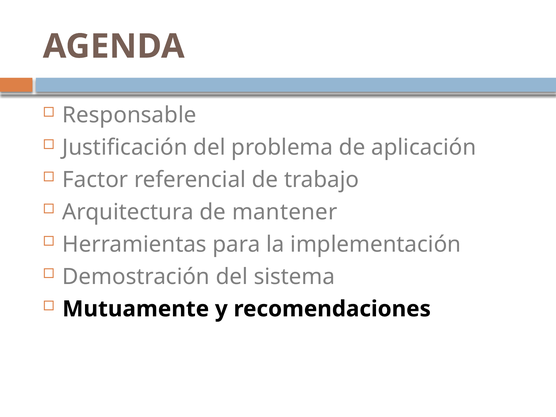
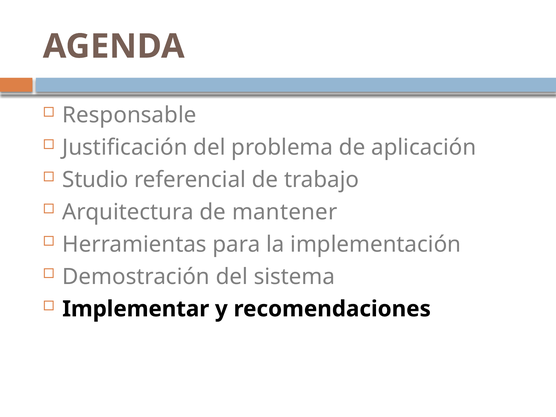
Factor: Factor -> Studio
Mutuamente: Mutuamente -> Implementar
